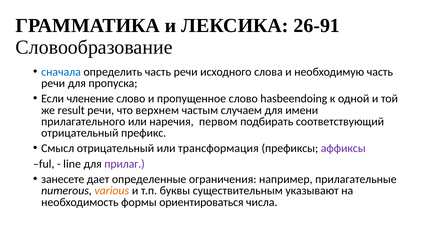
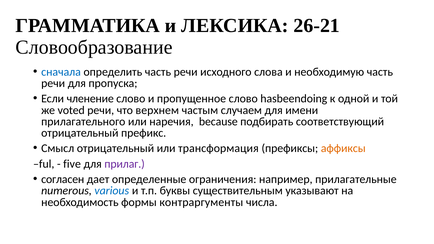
26-91: 26-91 -> 26-21
result: result -> voted
первом: первом -> because
аффиксы colour: purple -> orange
line: line -> five
занесете: занесете -> согласен
various colour: orange -> blue
ориентироваться: ориентироваться -> контраргументы
